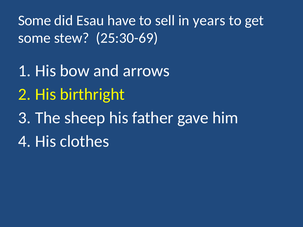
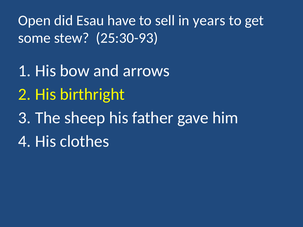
Some at (35, 20): Some -> Open
25:30-69: 25:30-69 -> 25:30-93
